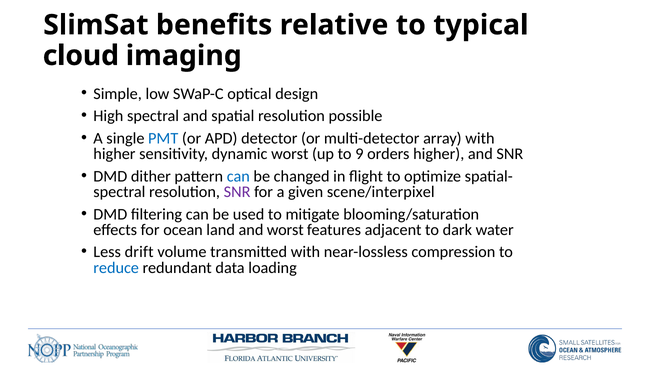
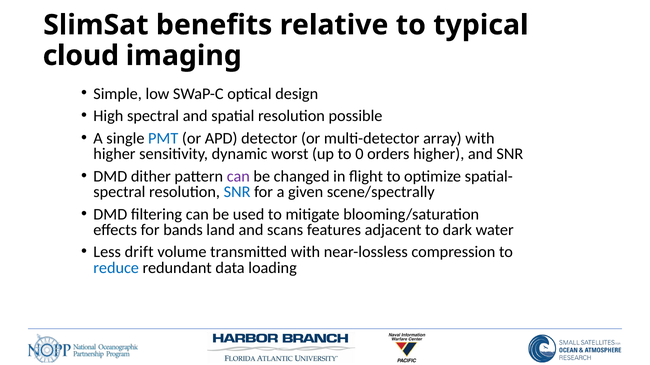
9: 9 -> 0
can at (238, 177) colour: blue -> purple
SNR at (237, 192) colour: purple -> blue
scene/interpixel: scene/interpixel -> scene/spectrally
ocean: ocean -> bands
and worst: worst -> scans
